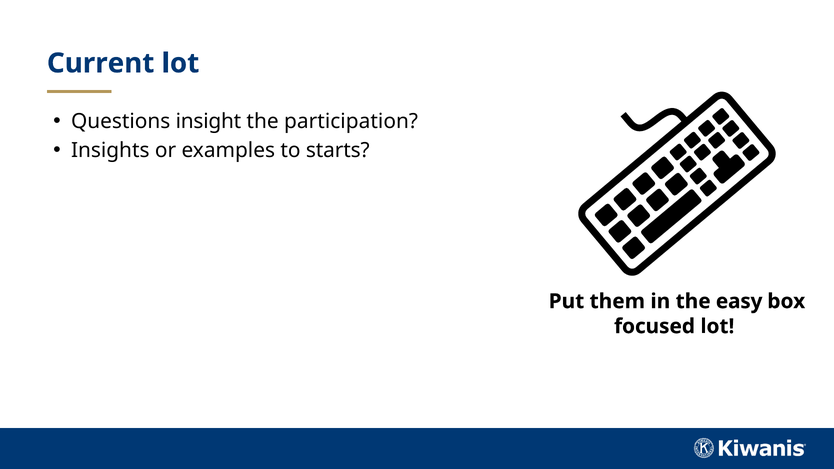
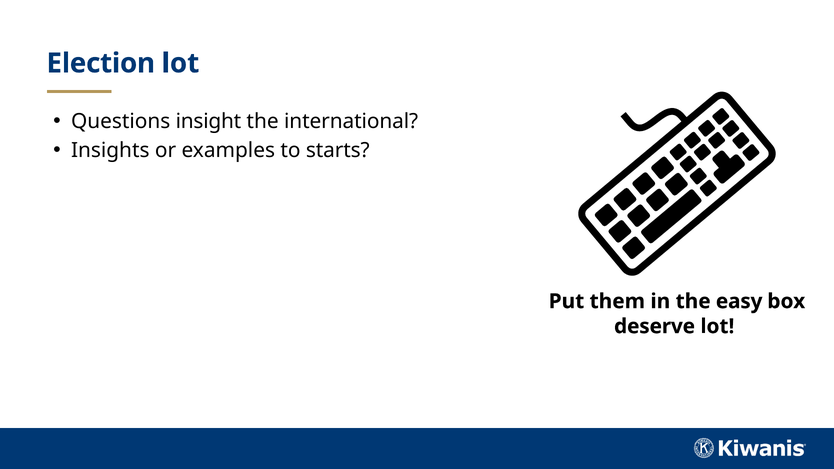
Current: Current -> Election
participation: participation -> international
focused: focused -> deserve
